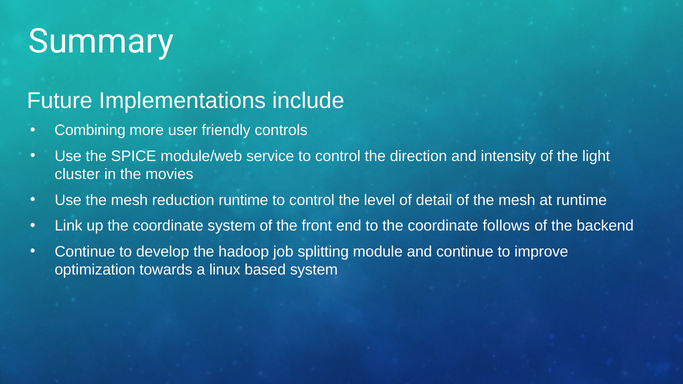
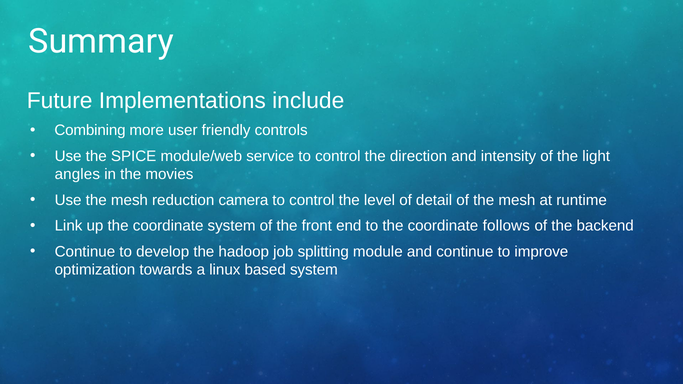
cluster: cluster -> angles
reduction runtime: runtime -> camera
